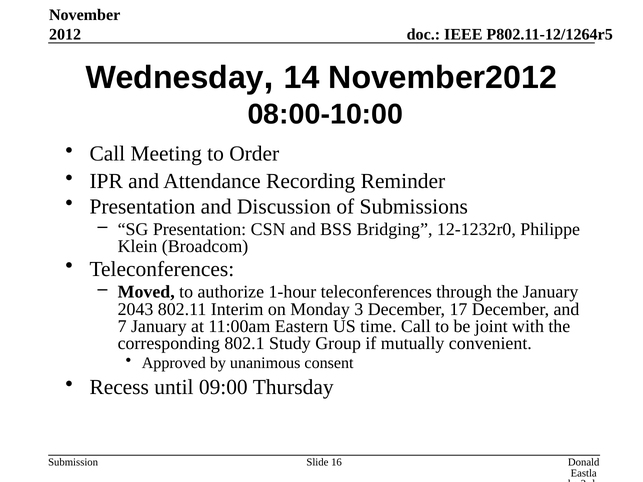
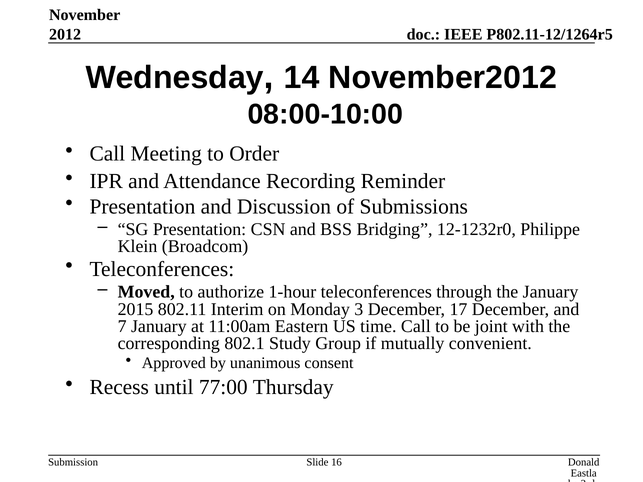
2043: 2043 -> 2015
09:00: 09:00 -> 77:00
